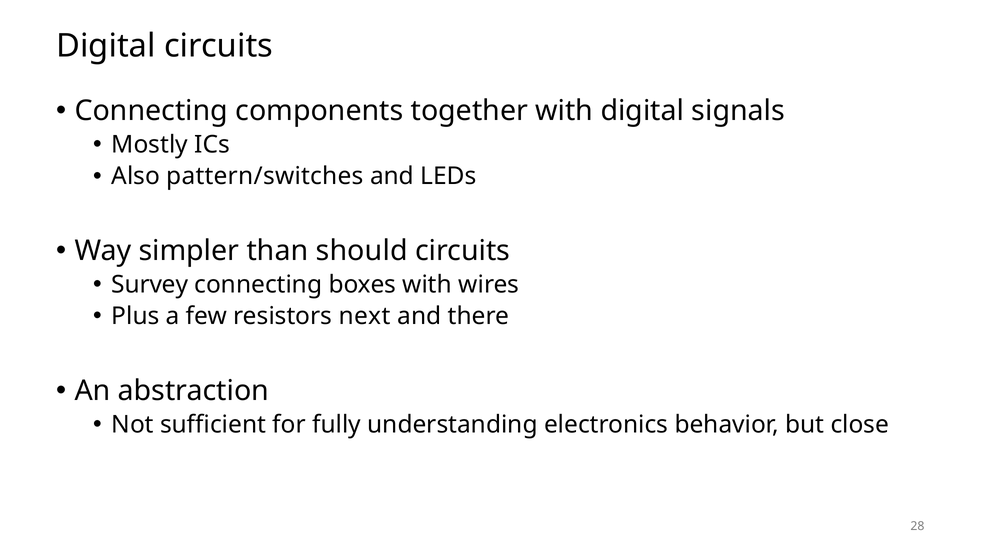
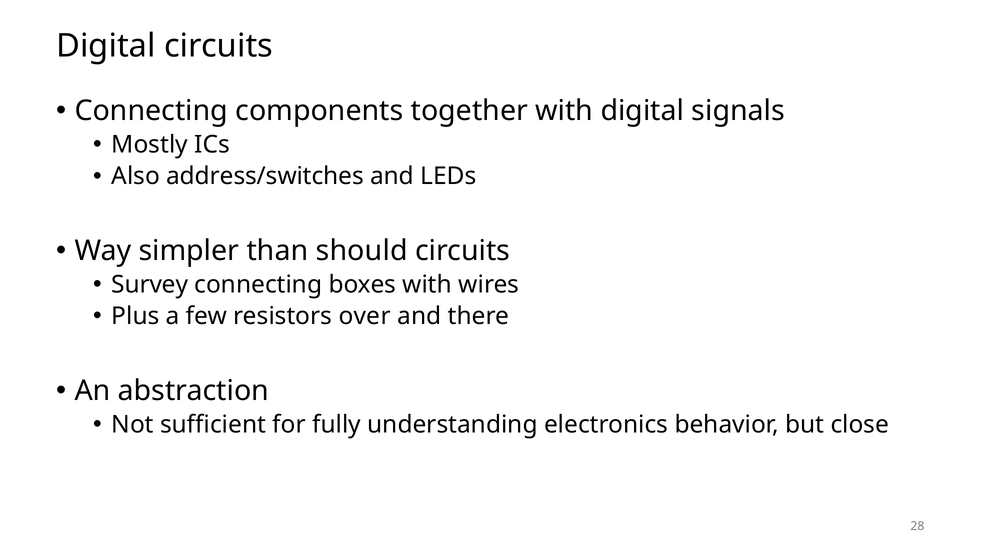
pattern/switches: pattern/switches -> address/switches
next: next -> over
